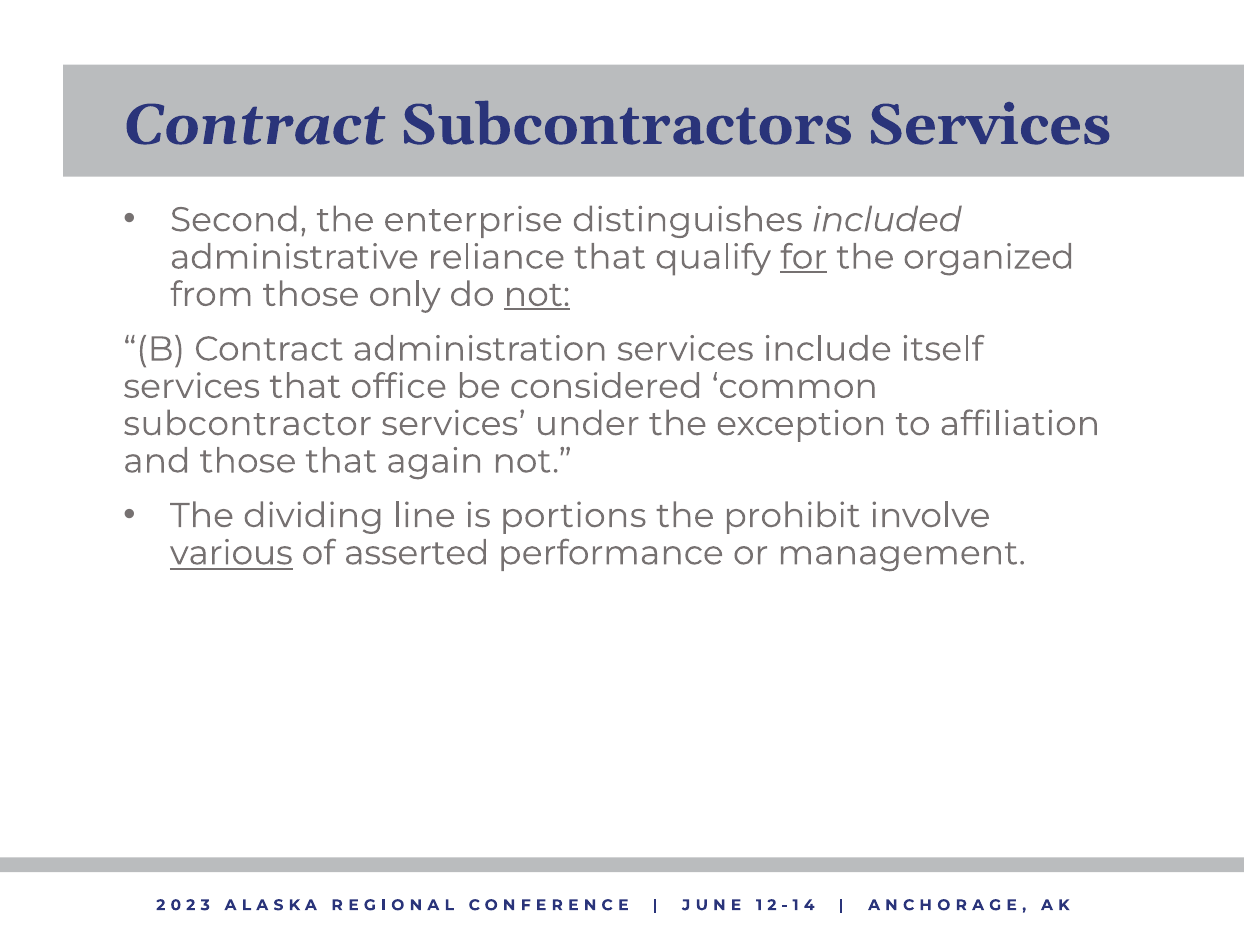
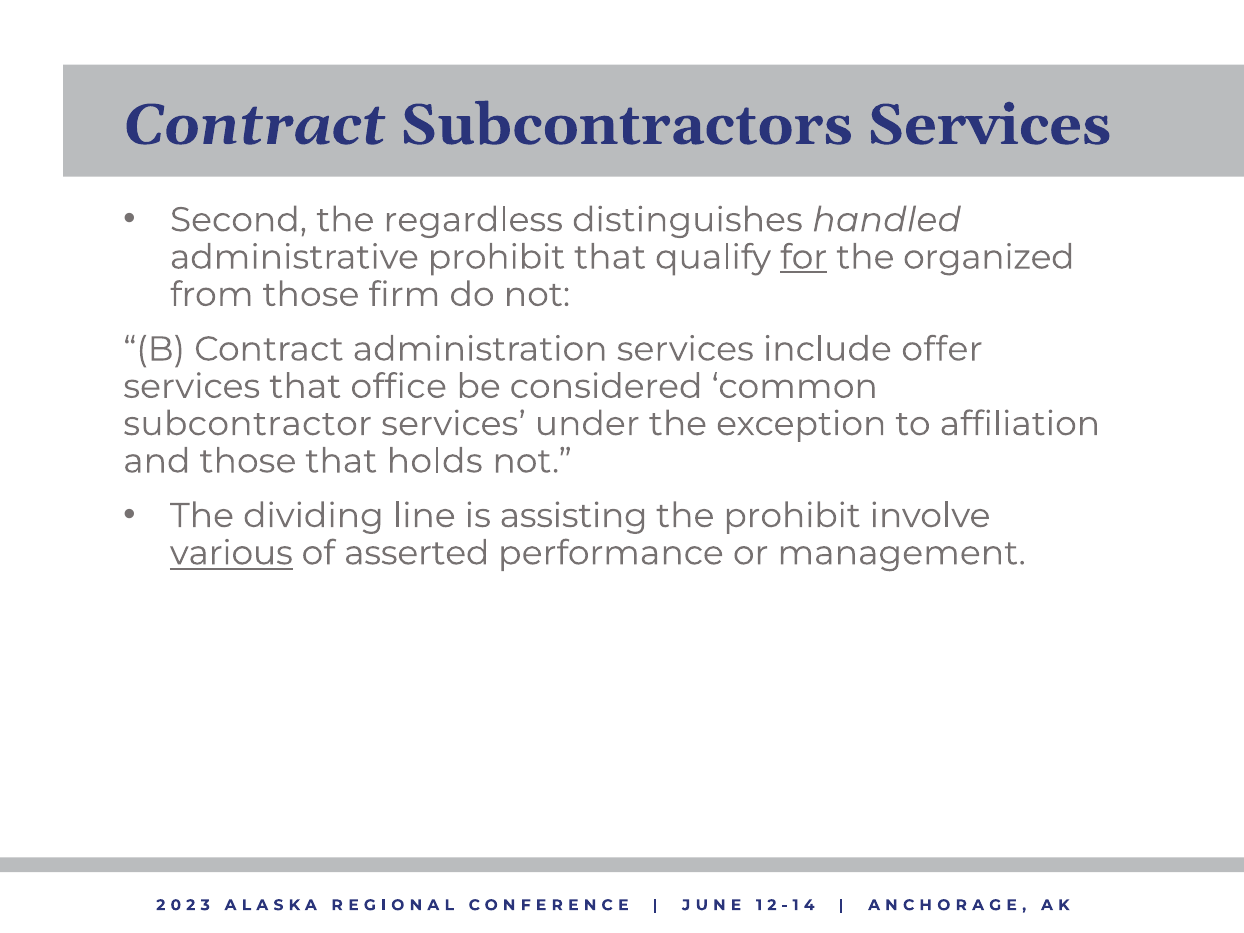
enterprise: enterprise -> regardless
included: included -> handled
administrative reliance: reliance -> prohibit
only: only -> firm
not at (537, 295) underline: present -> none
itself: itself -> offer
again: again -> holds
portions: portions -> assisting
